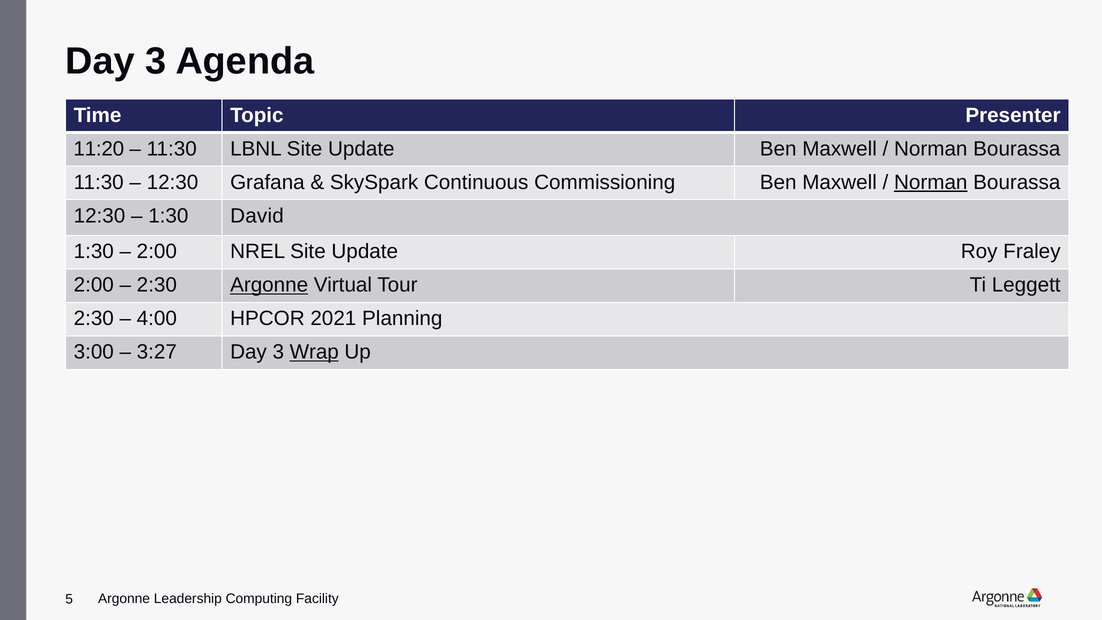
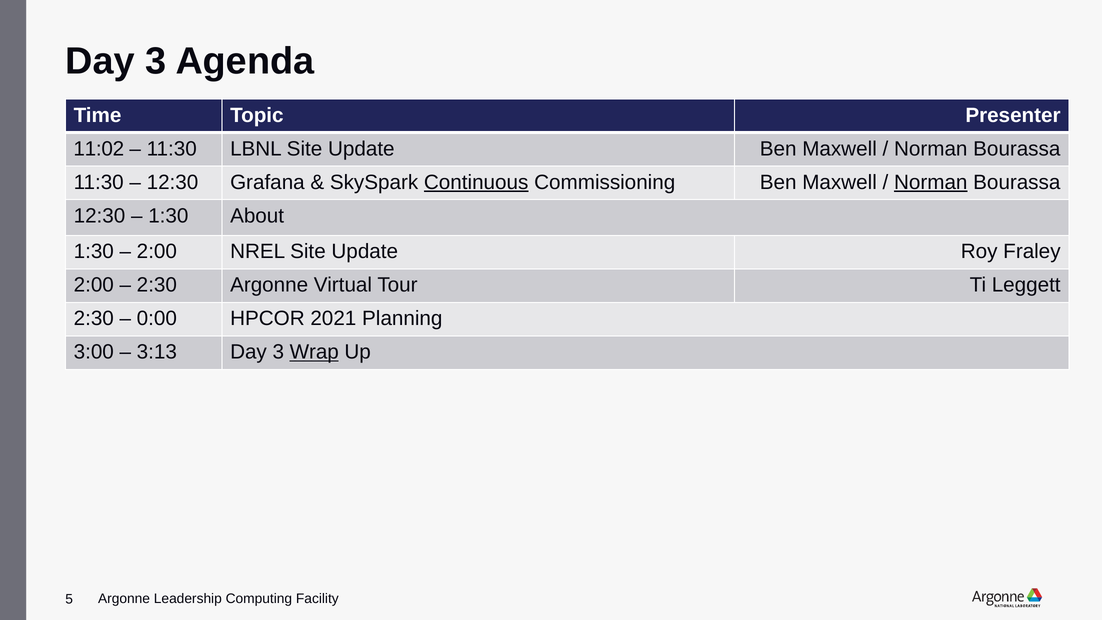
11:20: 11:20 -> 11:02
Continuous underline: none -> present
David: David -> About
Argonne at (269, 285) underline: present -> none
4:00: 4:00 -> 0:00
3:27: 3:27 -> 3:13
